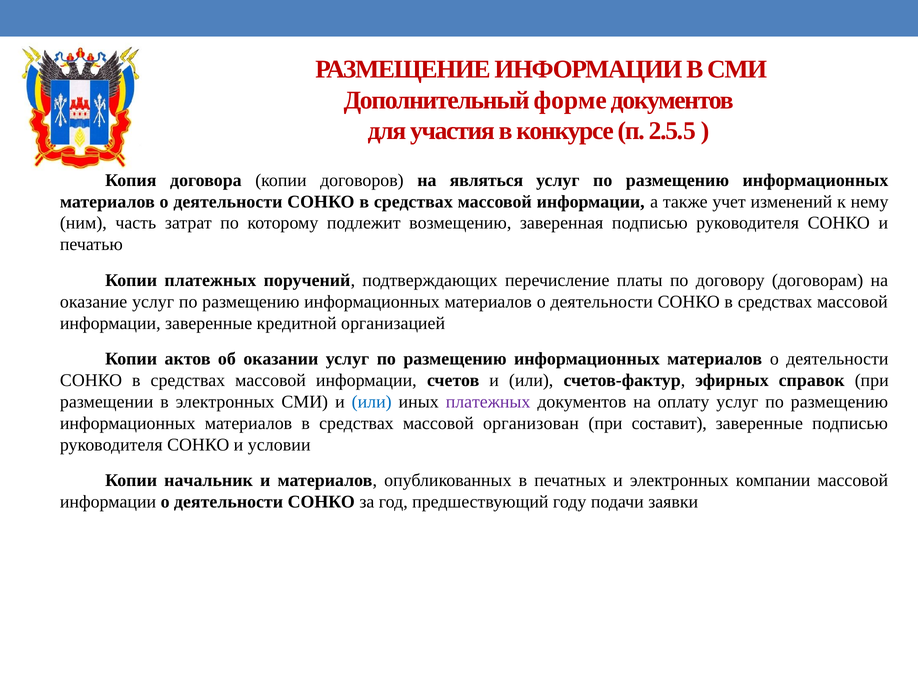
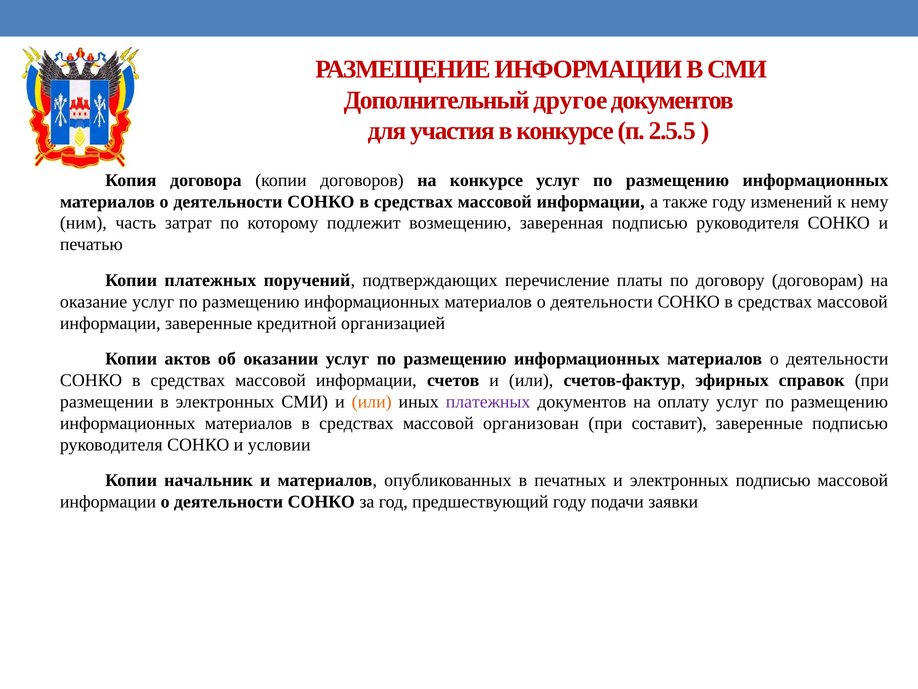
форме: форме -> другое
на являться: являться -> конкурсе
также учет: учет -> году
или at (372, 401) colour: blue -> orange
электронных компании: компании -> подписью
